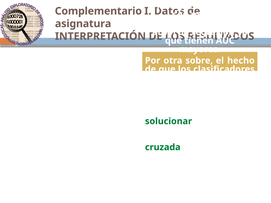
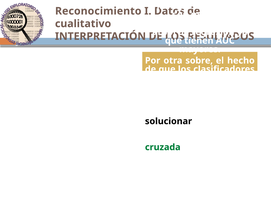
Complementario: Complementario -> Reconocimiento
asignatura: asignatura -> cualitativo
registrando: registrando -> estadísticos
solucionar colour: green -> black
